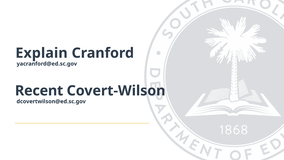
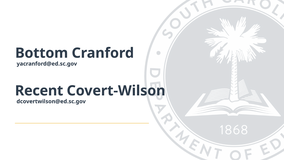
Explain: Explain -> Bottom
